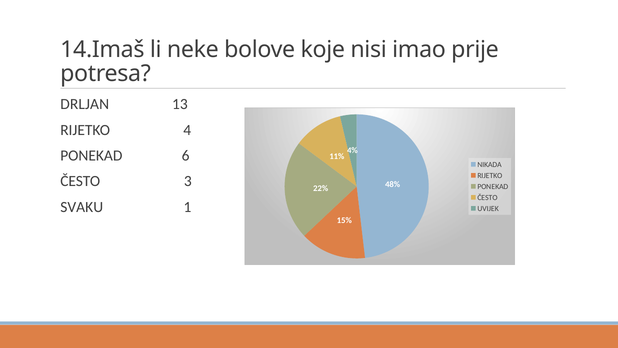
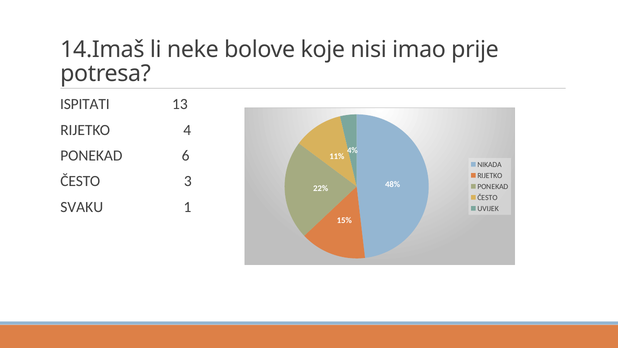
DRLJAN: DRLJAN -> ISPITATI
